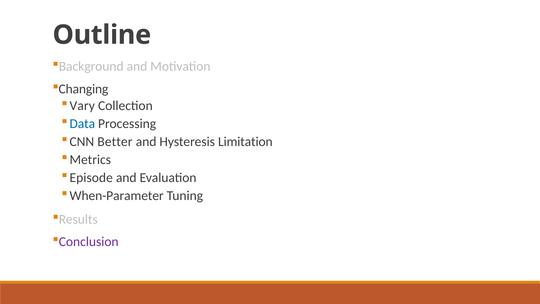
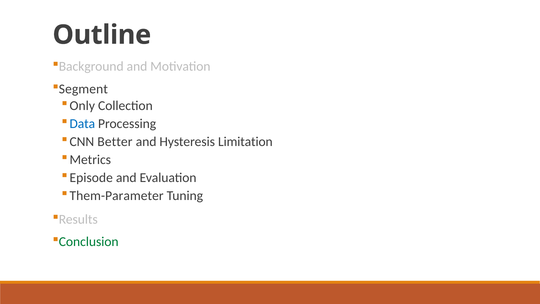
Changing: Changing -> Segment
Vary: Vary -> Only
When-Parameter: When-Parameter -> Them-Parameter
Conclusion colour: purple -> green
